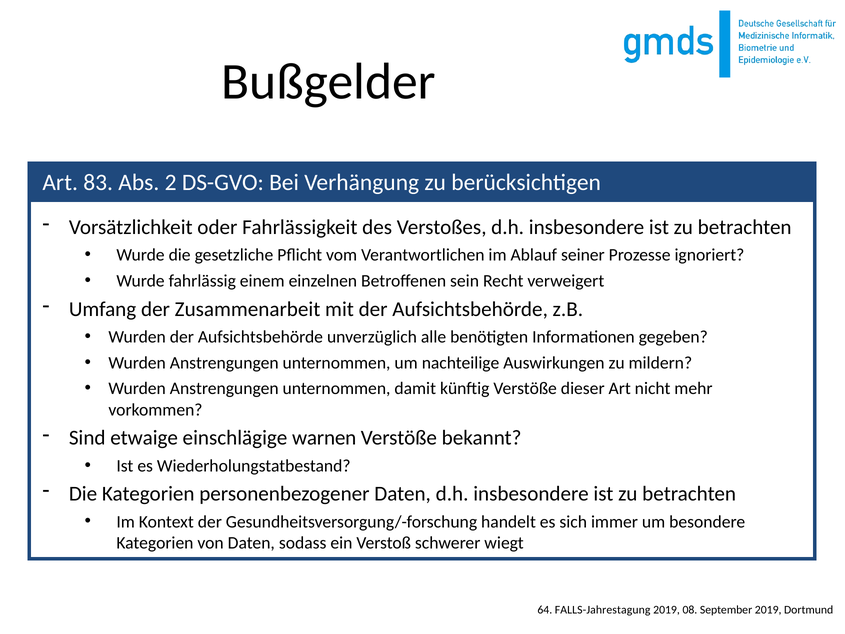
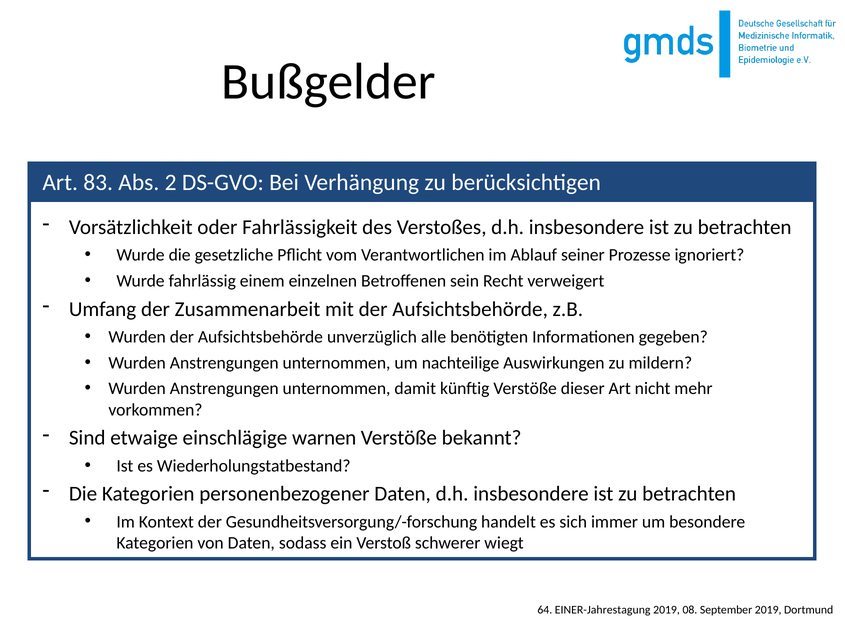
FALLS-Jahrestagung: FALLS-Jahrestagung -> EINER-Jahrestagung
